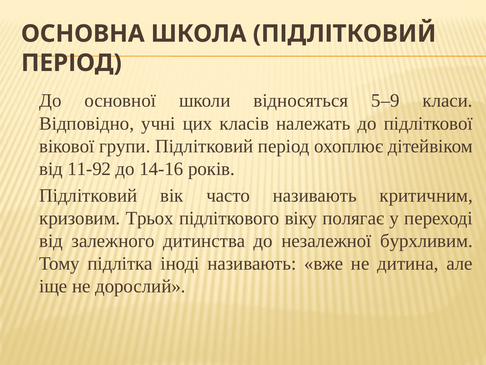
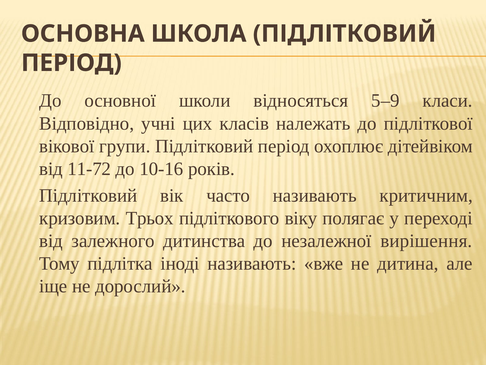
11-92: 11-92 -> 11-72
14-16: 14-16 -> 10-16
бурхливим: бурхливим -> вирішення
